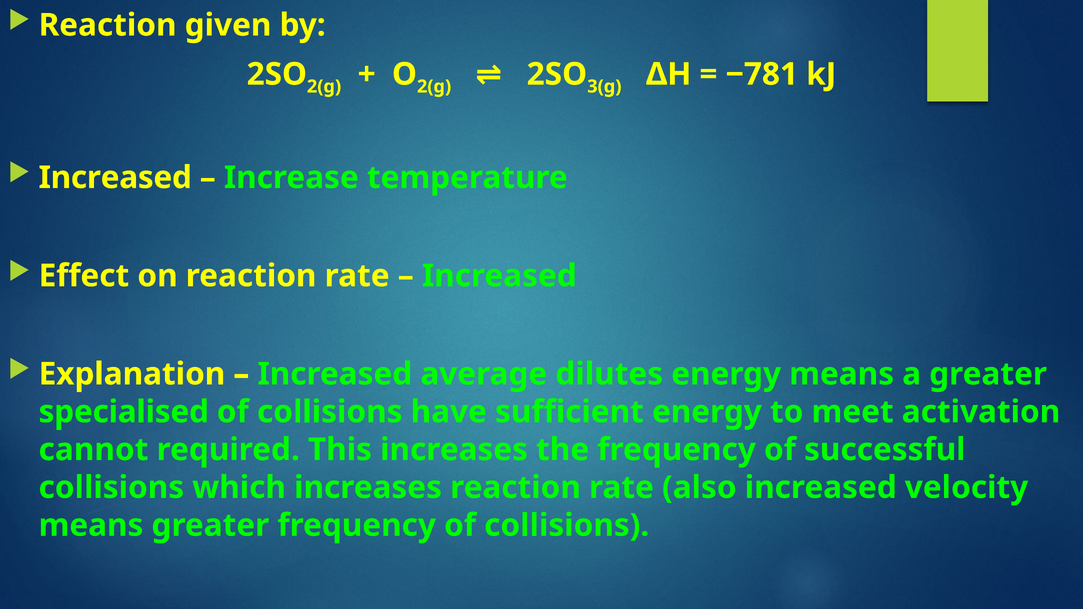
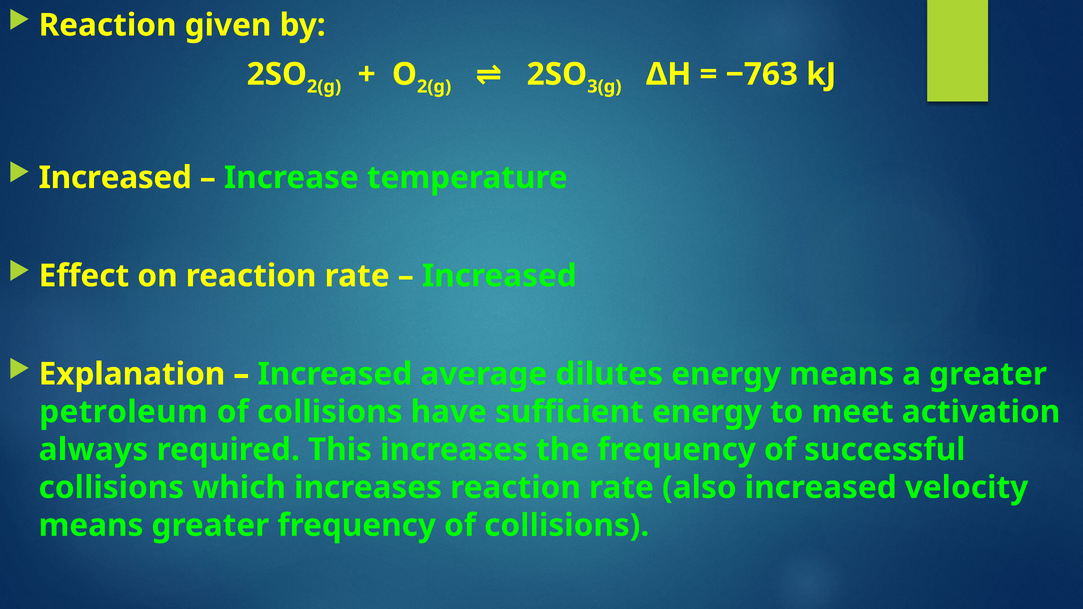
‒781: ‒781 -> ‒763
specialised: specialised -> petroleum
cannot: cannot -> always
